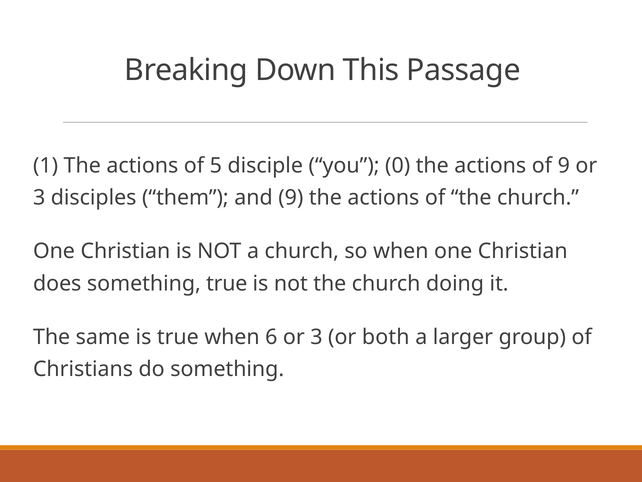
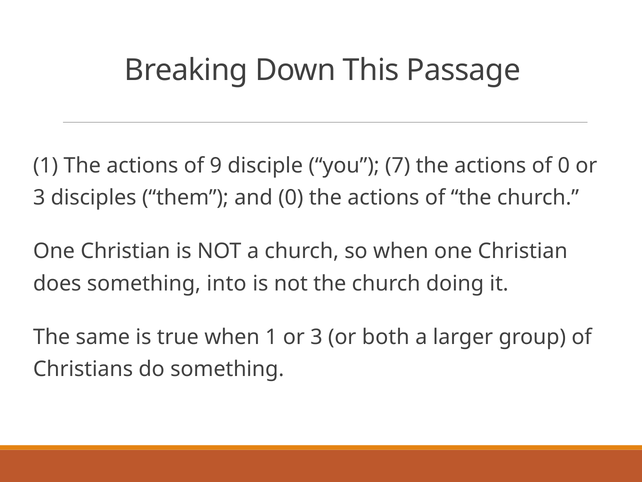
5: 5 -> 9
0: 0 -> 7
of 9: 9 -> 0
and 9: 9 -> 0
something true: true -> into
when 6: 6 -> 1
